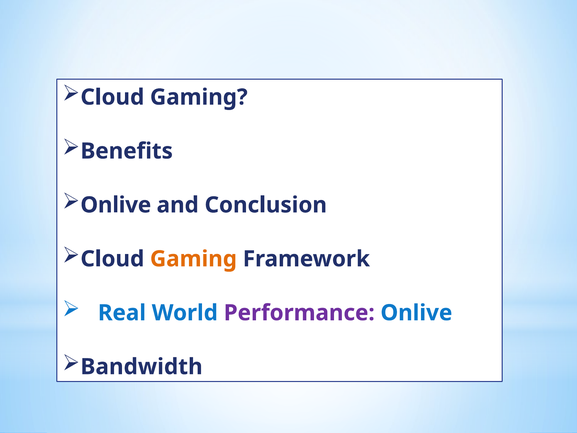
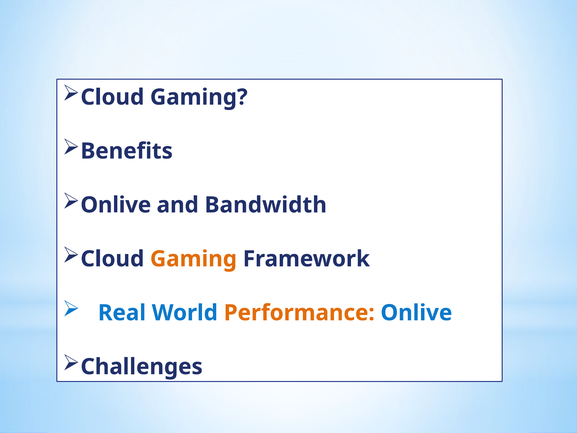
Conclusion: Conclusion -> Bandwidth
Performance colour: purple -> orange
Bandwidth: Bandwidth -> Challenges
